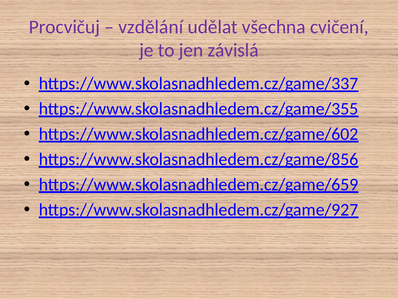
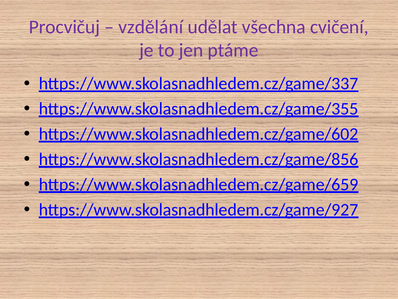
závislá: závislá -> ptáme
